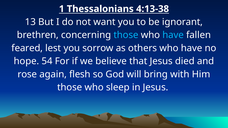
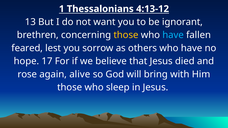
4:13-38: 4:13-38 -> 4:13-12
those at (126, 35) colour: light blue -> yellow
54: 54 -> 17
flesh: flesh -> alive
